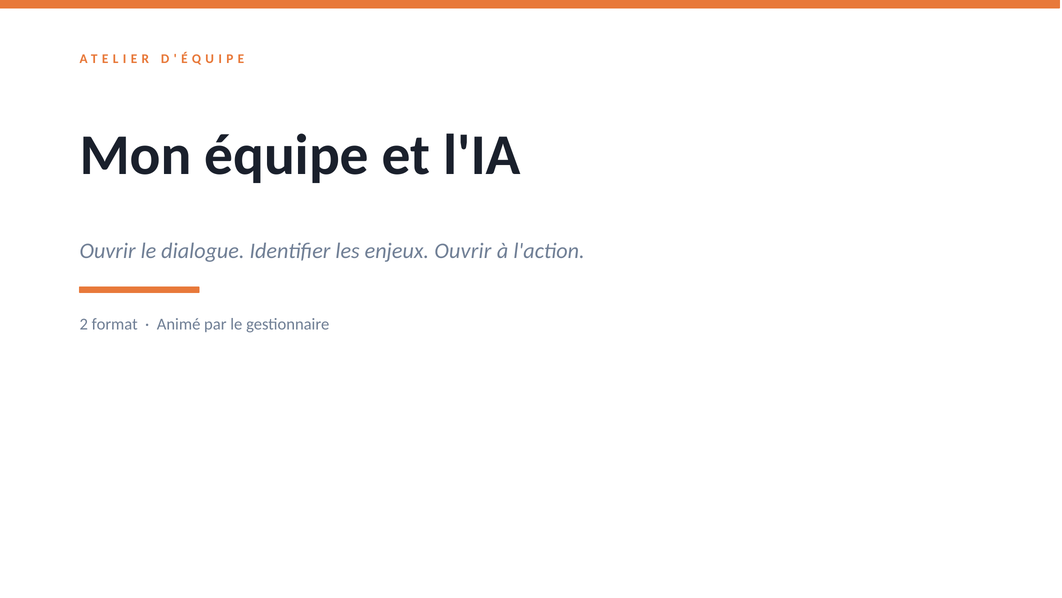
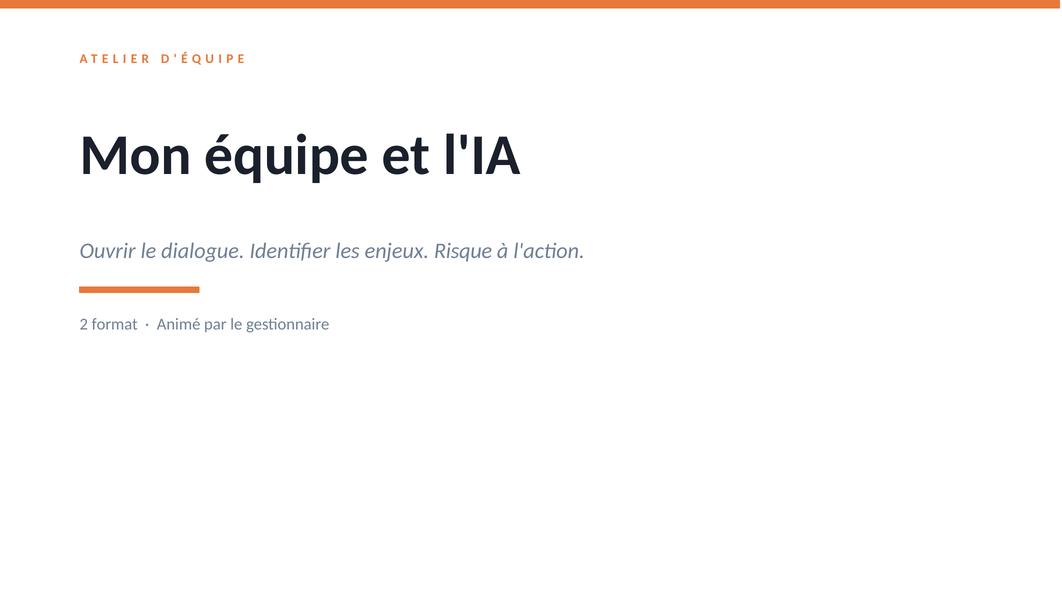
enjeux Ouvrir: Ouvrir -> Risque
